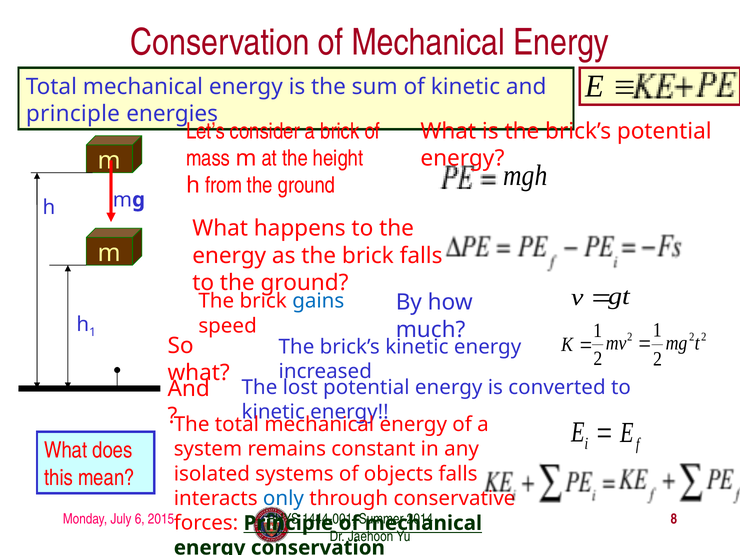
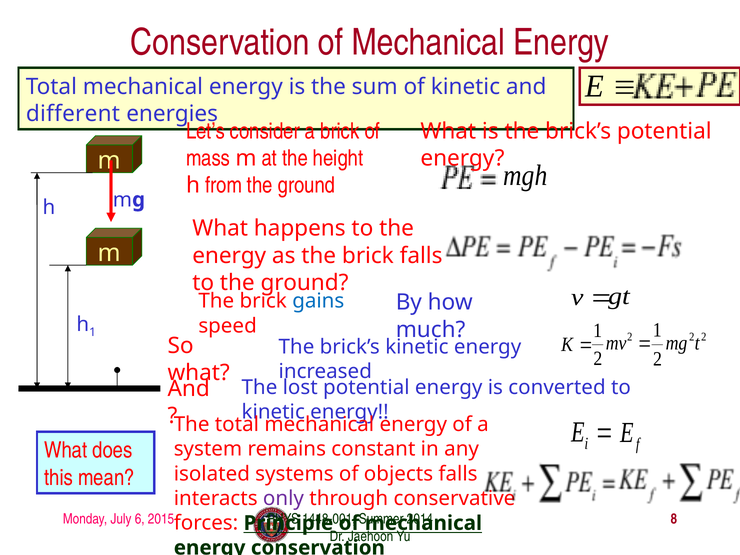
principle at (73, 114): principle -> different
only colour: blue -> purple
1444-001: 1444-001 -> 1448-001
